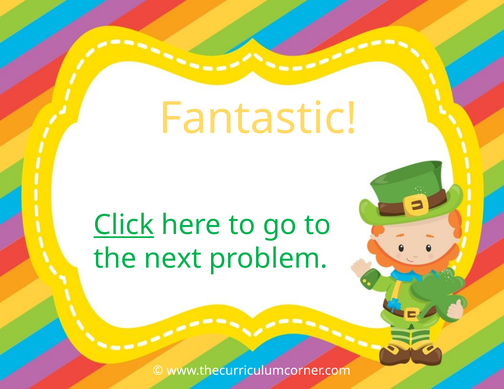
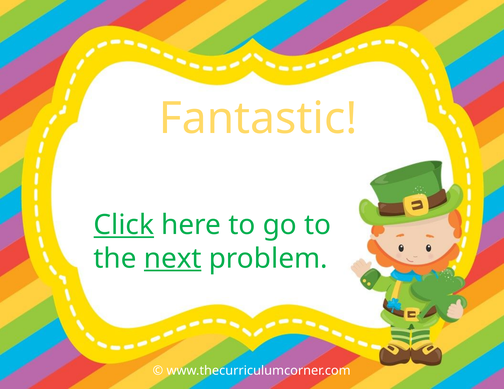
next underline: none -> present
